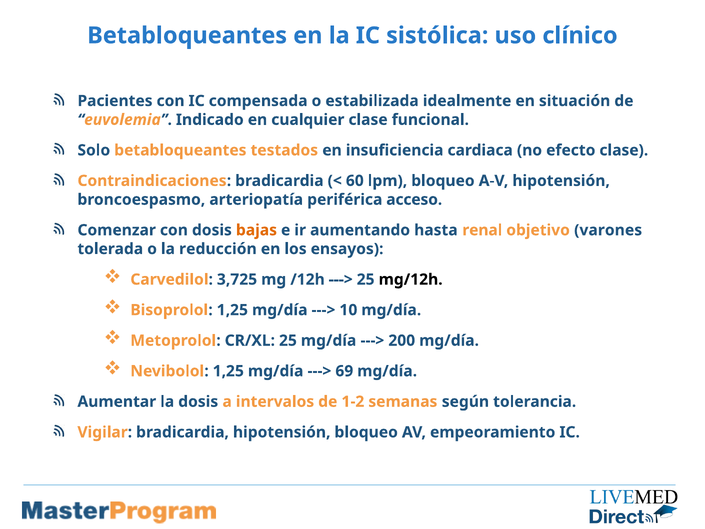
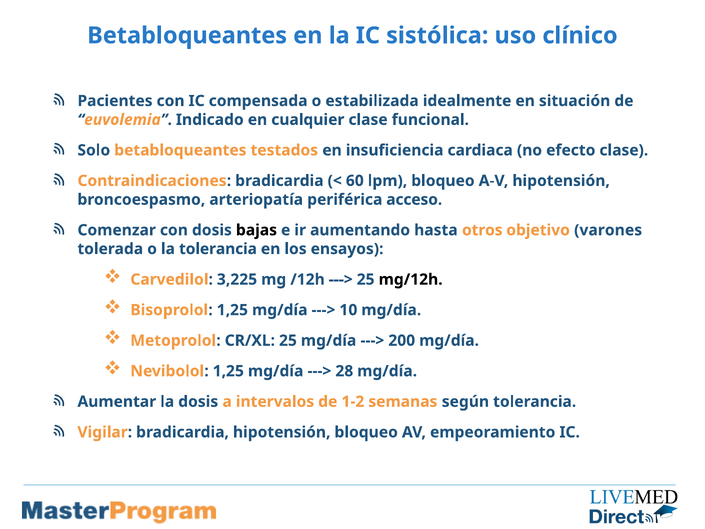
bajas colour: orange -> black
renal: renal -> otros
la reducción: reducción -> tolerancia
3,725: 3,725 -> 3,225
69: 69 -> 28
